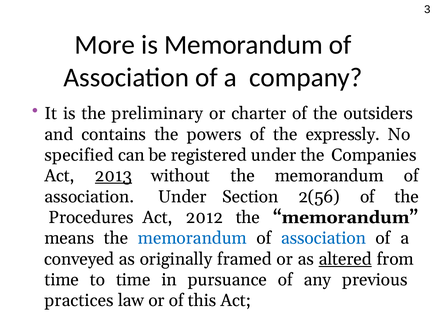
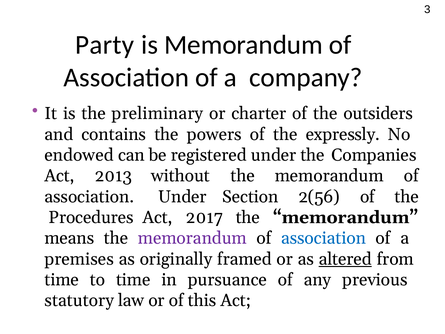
More: More -> Party
specified: specified -> endowed
2013 underline: present -> none
2012: 2012 -> 2017
memorandum at (192, 238) colour: blue -> purple
conveyed: conveyed -> premises
practices: practices -> statutory
